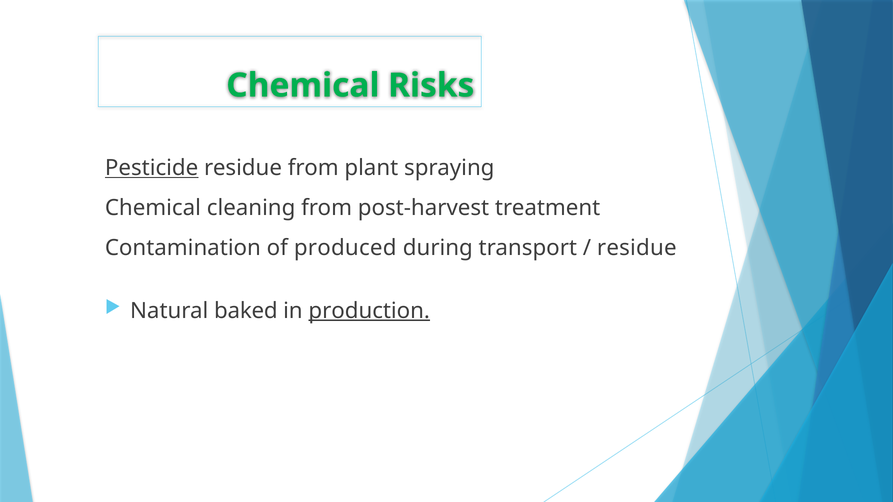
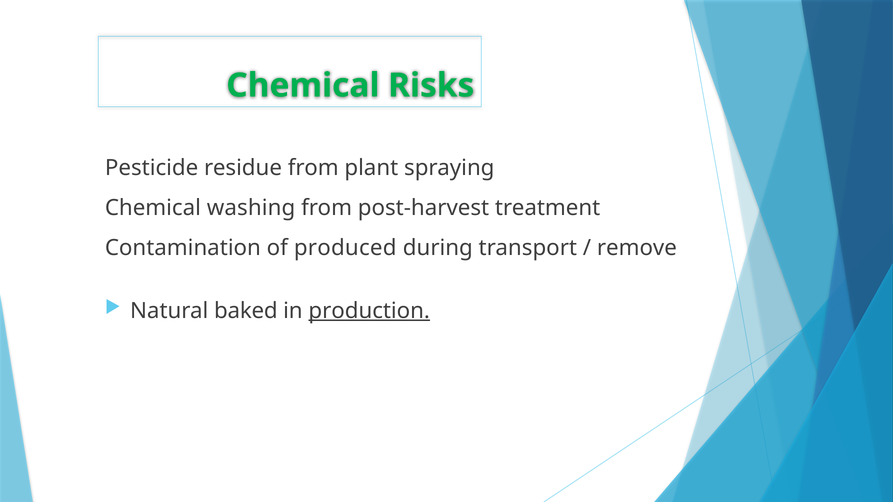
Pesticide underline: present -> none
cleaning: cleaning -> washing
residue at (637, 248): residue -> remove
